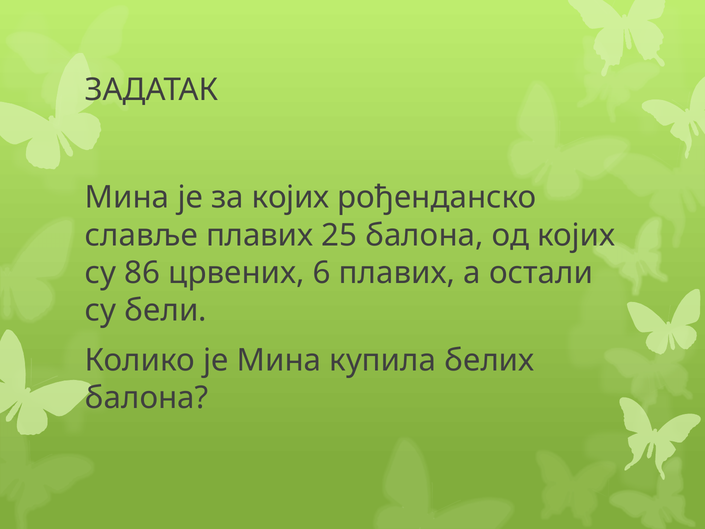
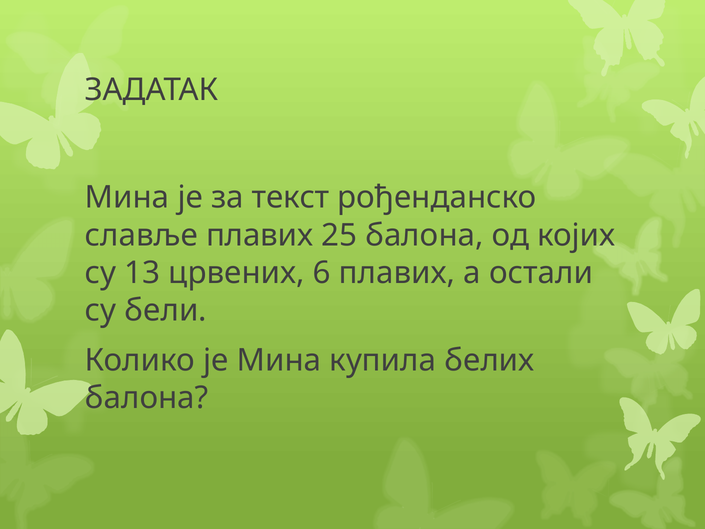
за којих: којих -> текст
86: 86 -> 13
